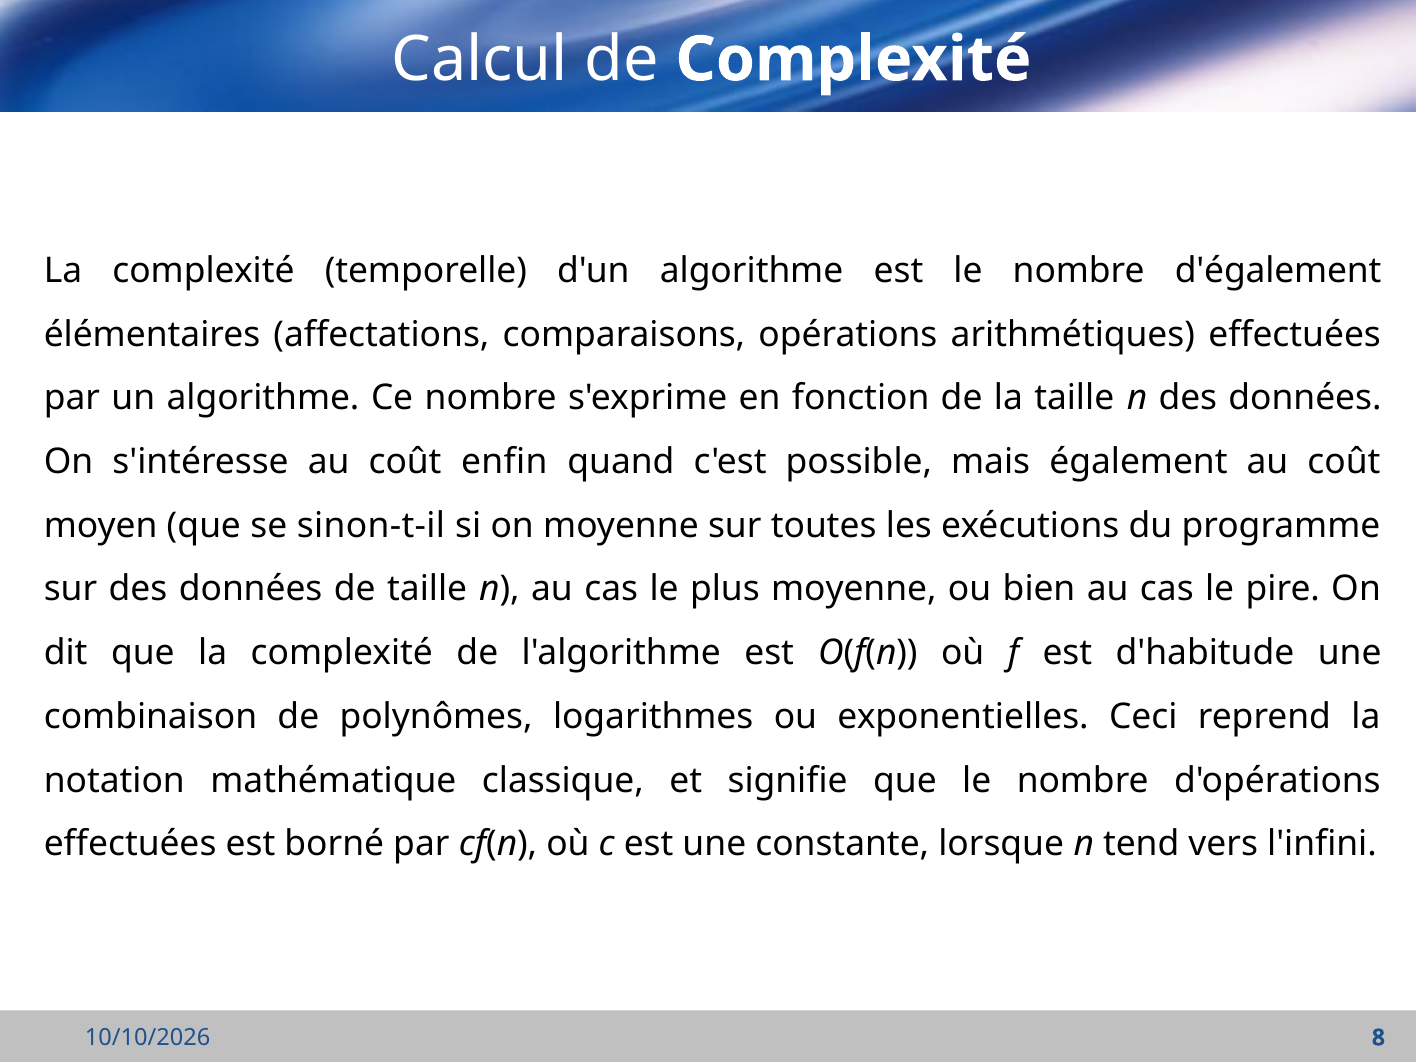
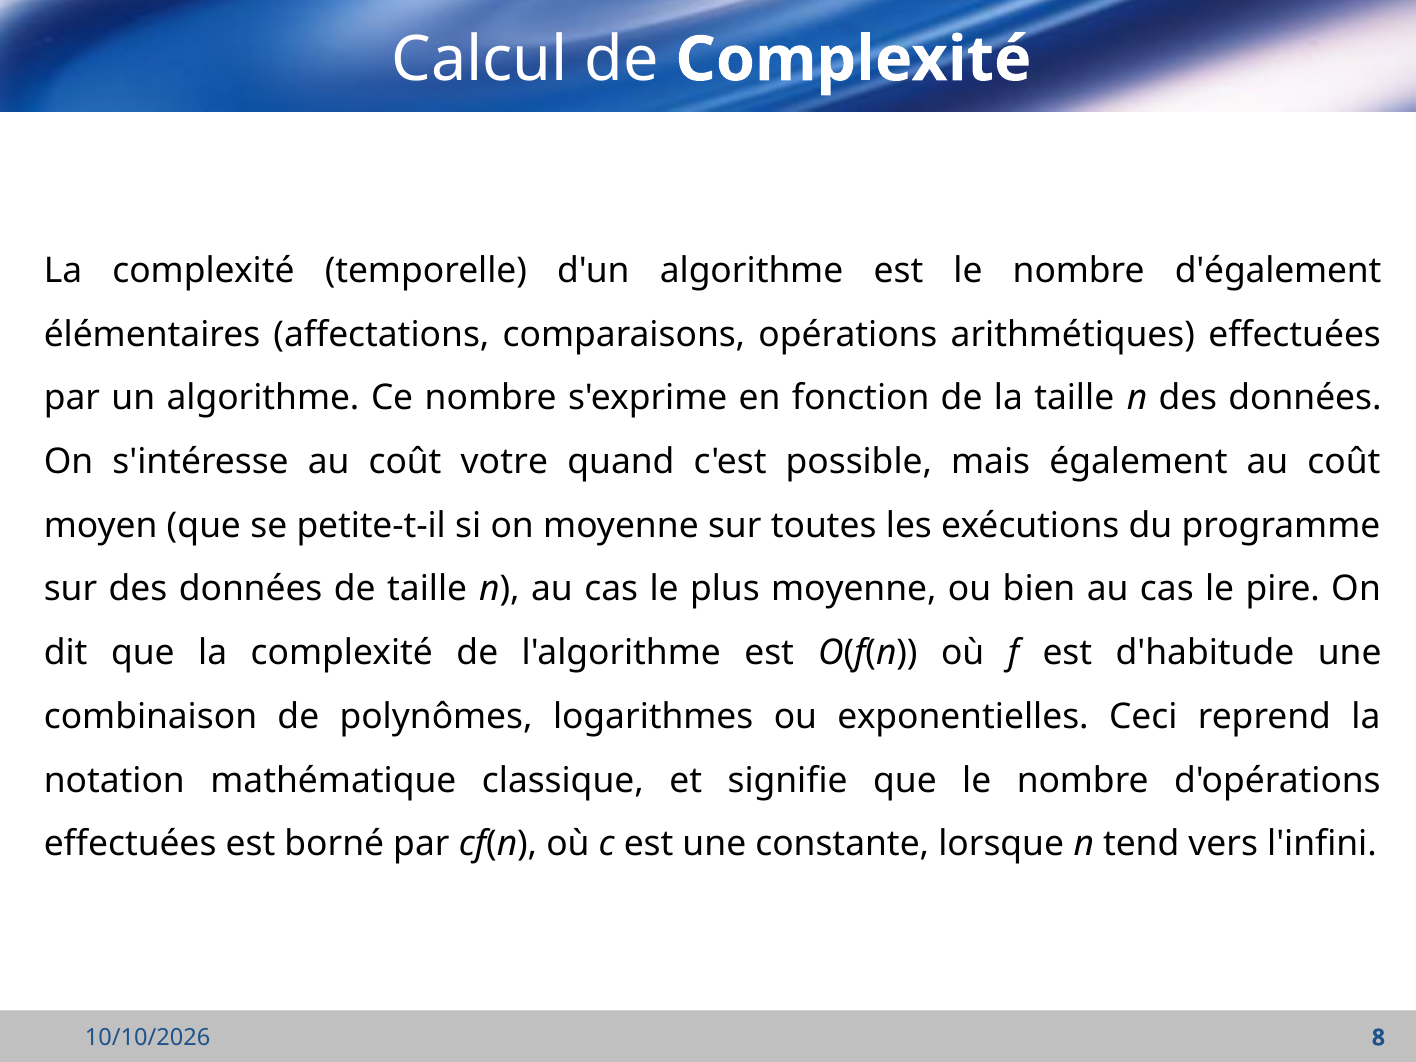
enfin: enfin -> votre
sinon-t-il: sinon-t-il -> petite-t-il
